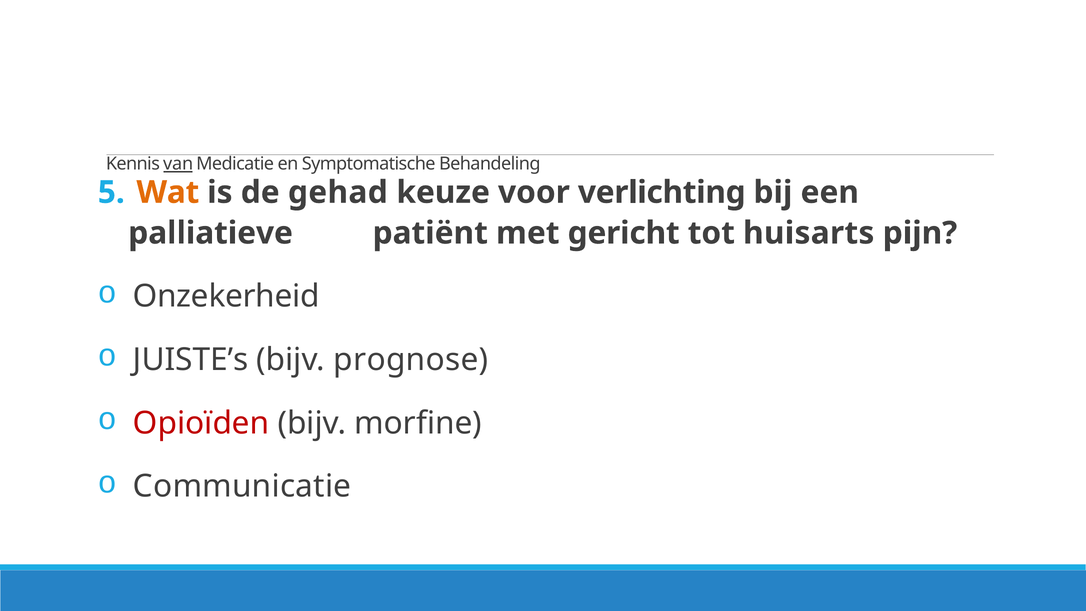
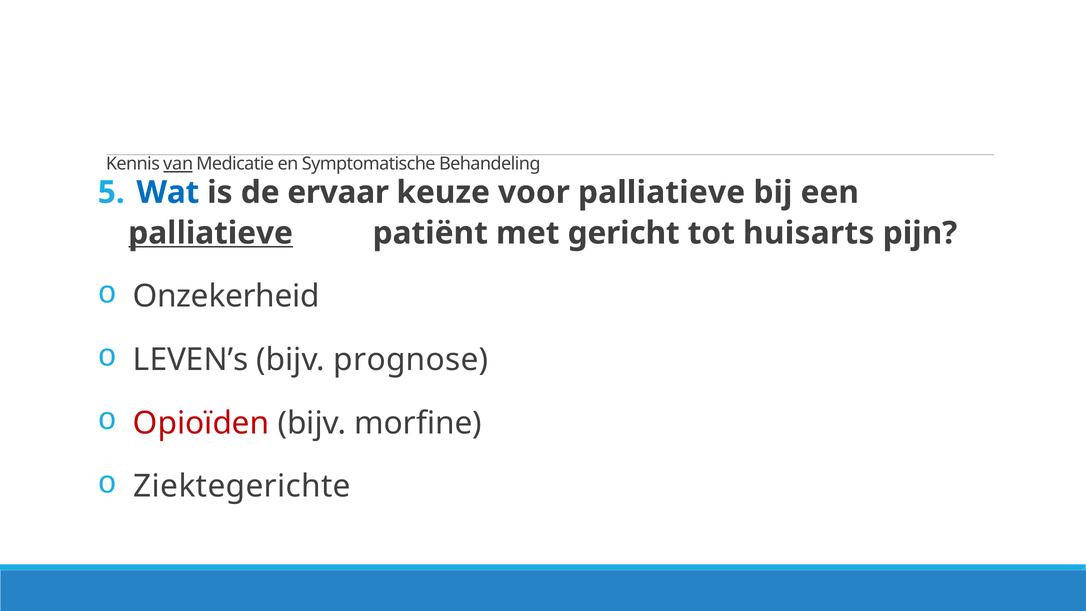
Wat colour: orange -> blue
gehad: gehad -> ervaar
voor verlichting: verlichting -> palliatieve
palliatieve at (211, 233) underline: none -> present
JUISTE’s: JUISTE’s -> LEVEN’s
Communicatie: Communicatie -> Ziektegerichte
